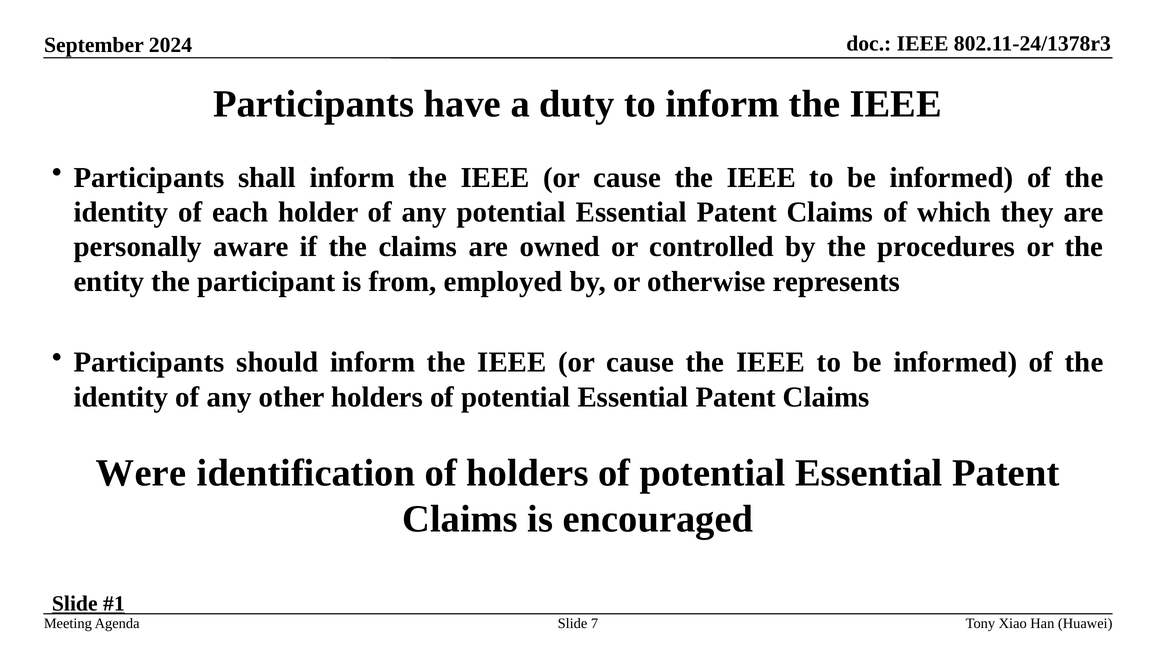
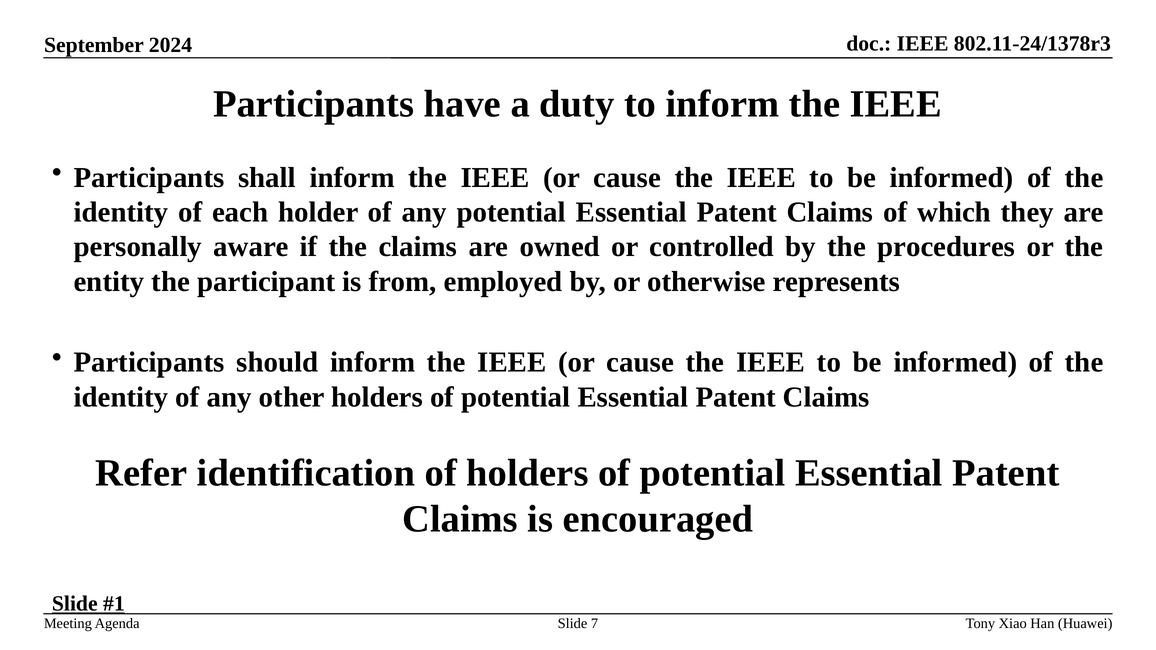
Were: Were -> Refer
